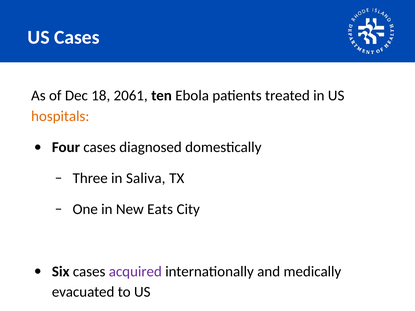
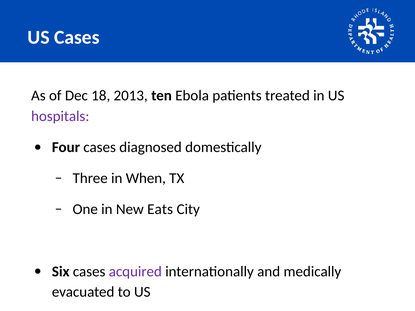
2061: 2061 -> 2013
hospitals colour: orange -> purple
Saliva: Saliva -> When
